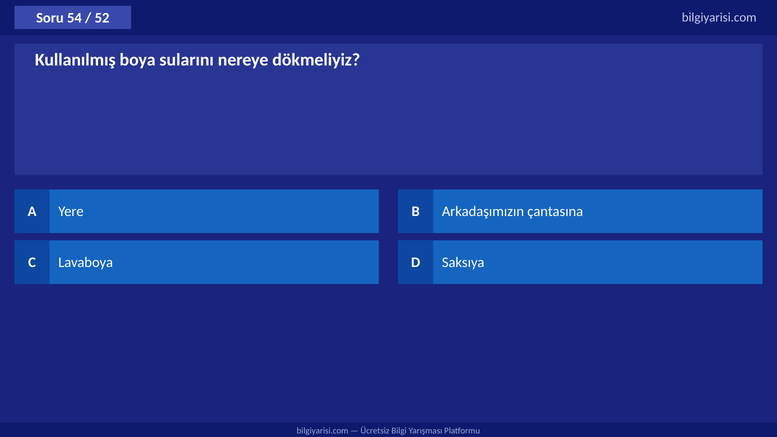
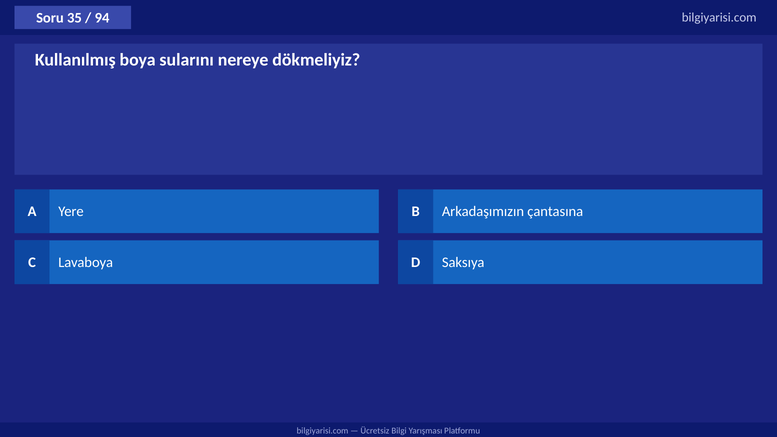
54: 54 -> 35
52: 52 -> 94
